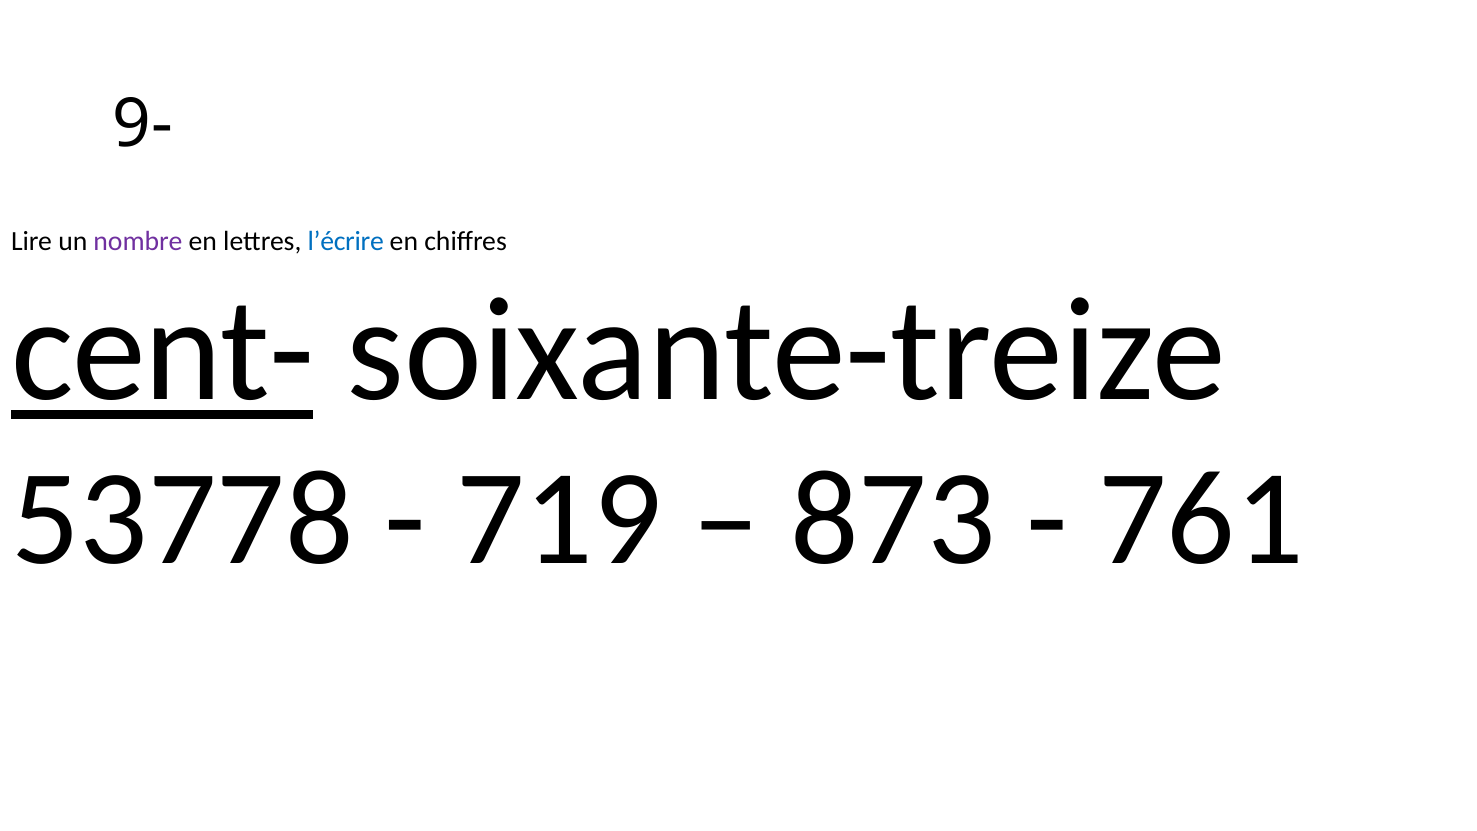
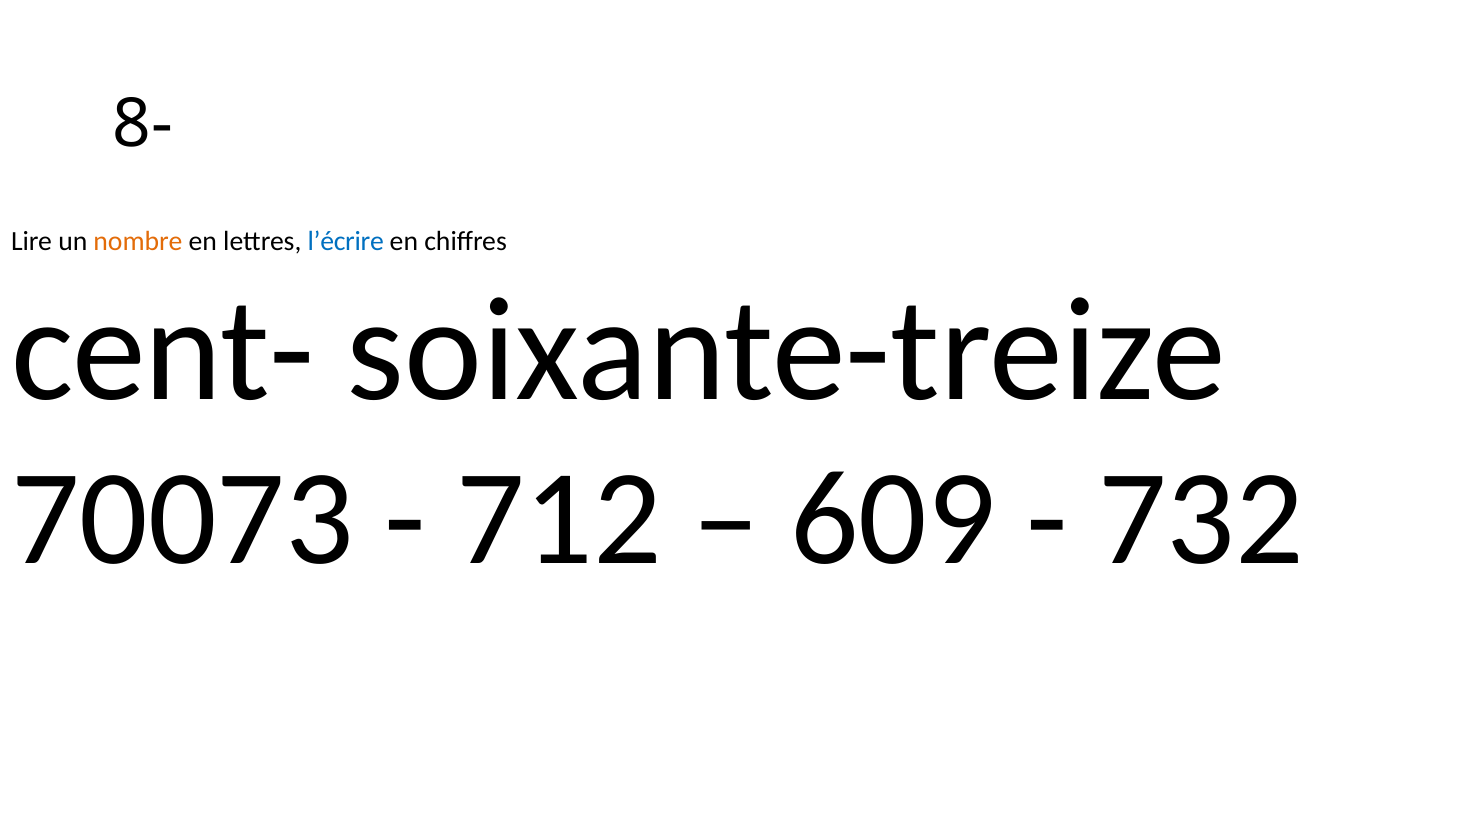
9-: 9- -> 8-
nombre colour: purple -> orange
cent- underline: present -> none
53778: 53778 -> 70073
719: 719 -> 712
873: 873 -> 609
761: 761 -> 732
